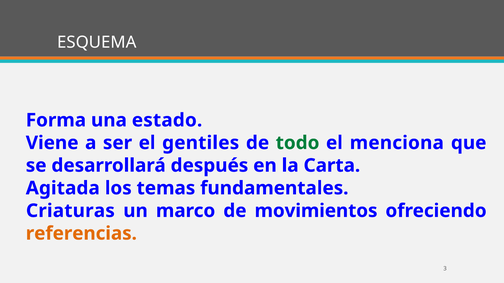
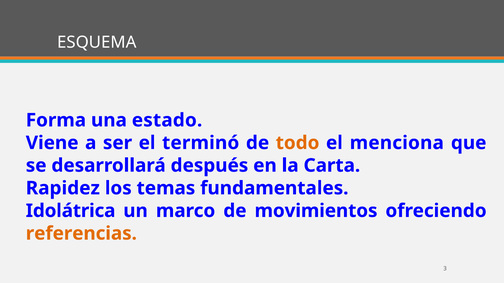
gentiles: gentiles -> terminó
todo colour: green -> orange
Agitada: Agitada -> Rapidez
Criaturas: Criaturas -> Idolátrica
